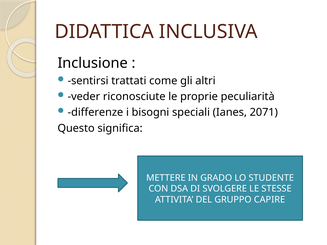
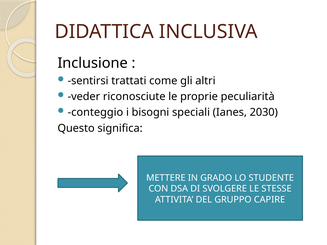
differenze: differenze -> conteggio
2071: 2071 -> 2030
